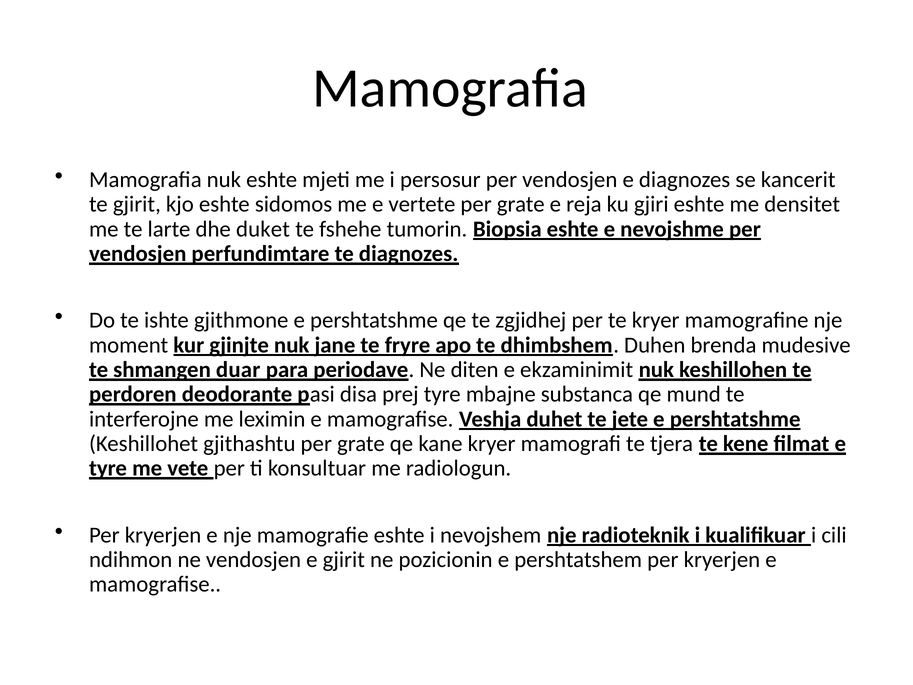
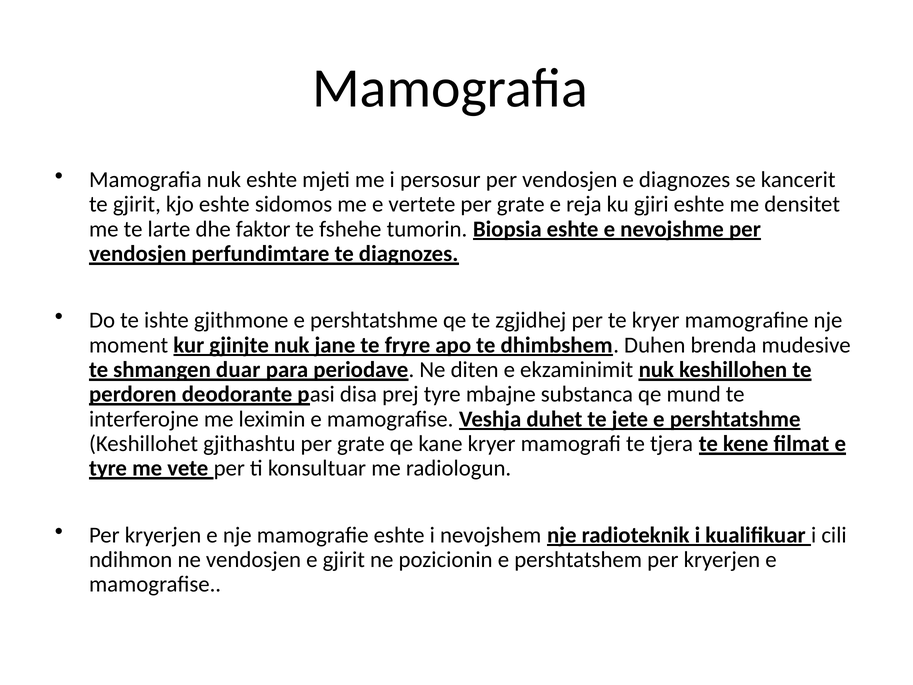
duket: duket -> faktor
